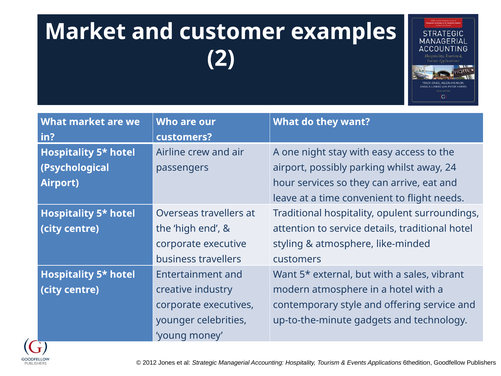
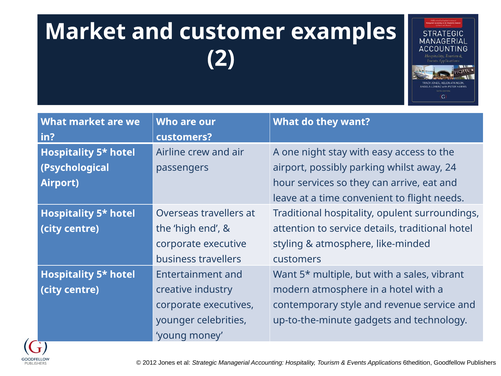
external: external -> multiple
offering: offering -> revenue
